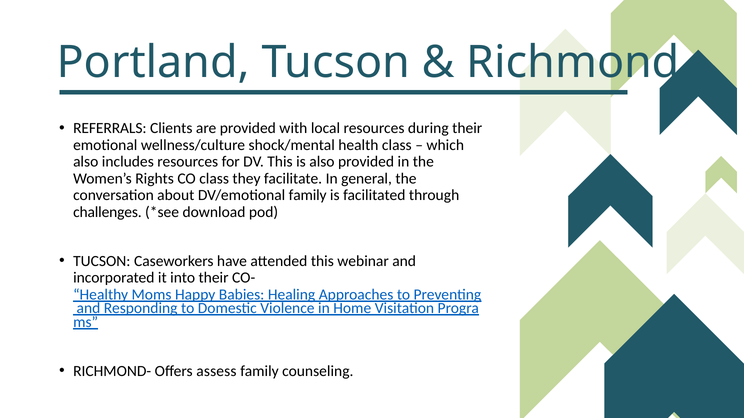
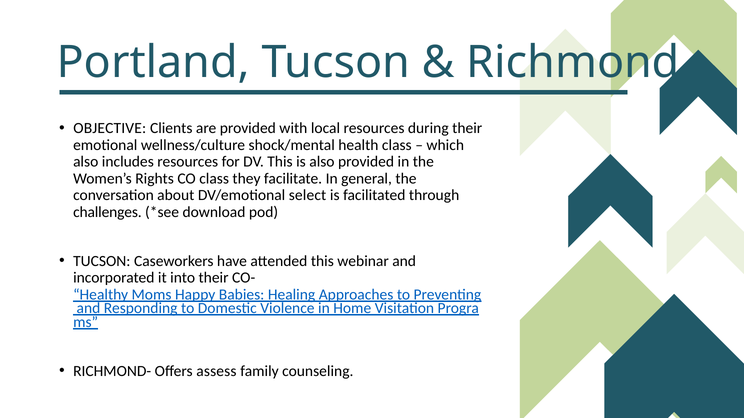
REFERRALS: REFERRALS -> OBJECTIVE
DV/emotional family: family -> select
